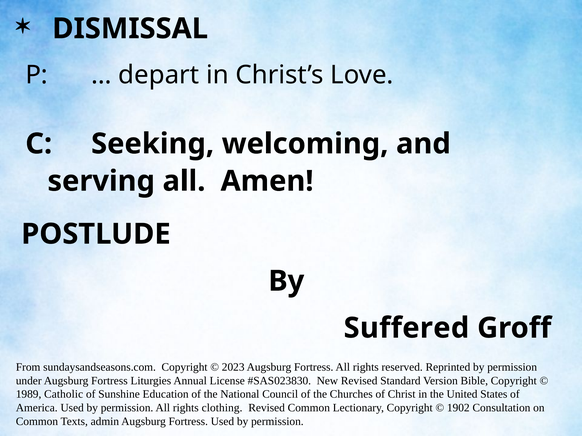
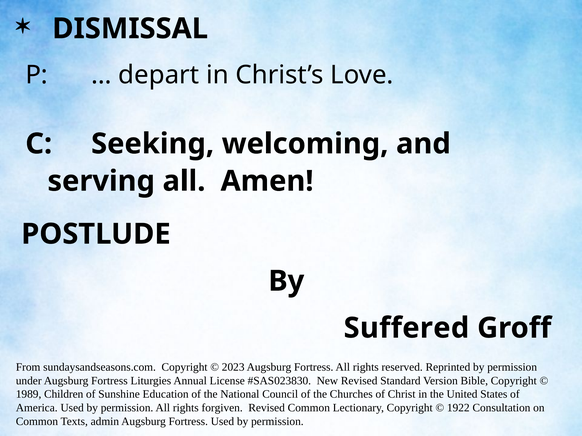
Catholic: Catholic -> Children
clothing: clothing -> forgiven
1902: 1902 -> 1922
